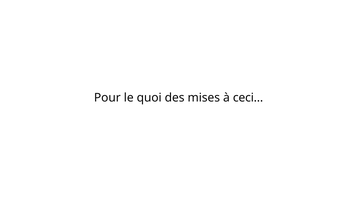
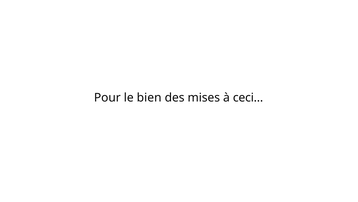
quoi: quoi -> bien
